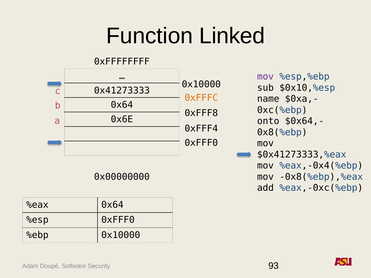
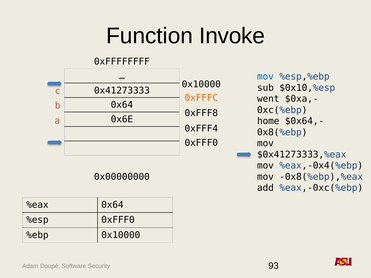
Linked: Linked -> Invoke
mov at (265, 77) colour: purple -> blue
name: name -> went
onto: onto -> home
